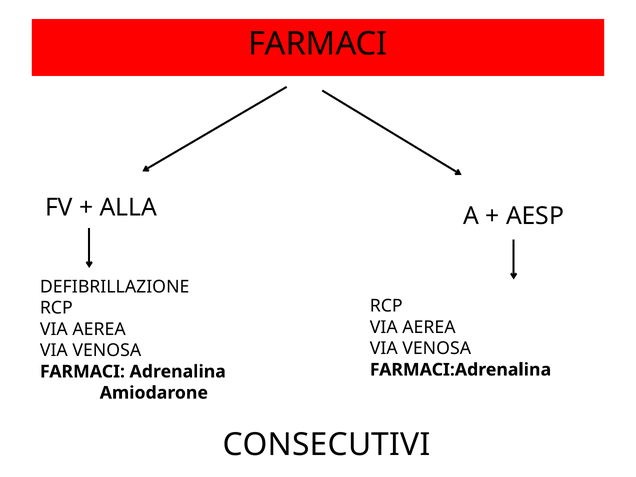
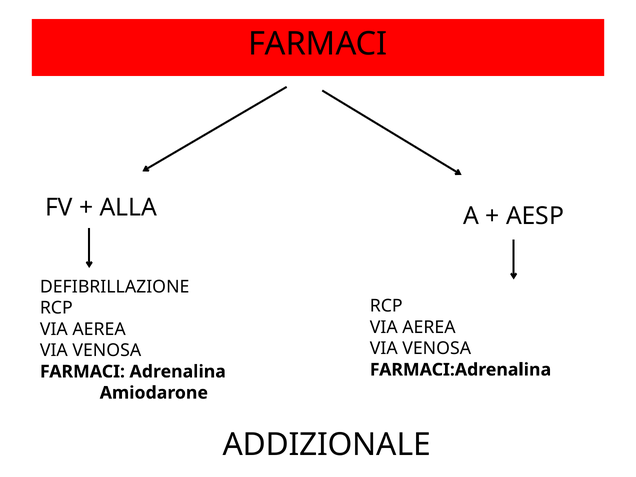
CONSECUTIVI: CONSECUTIVI -> ADDIZIONALE
